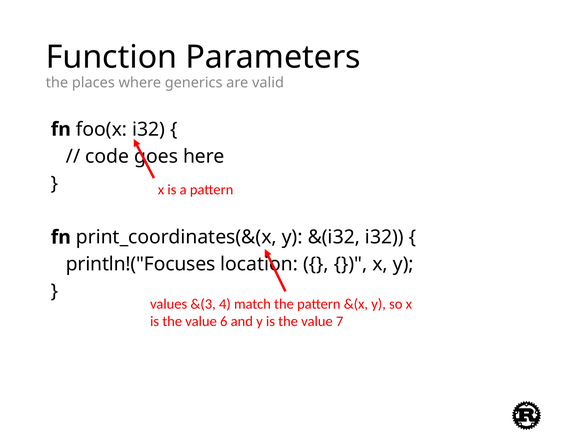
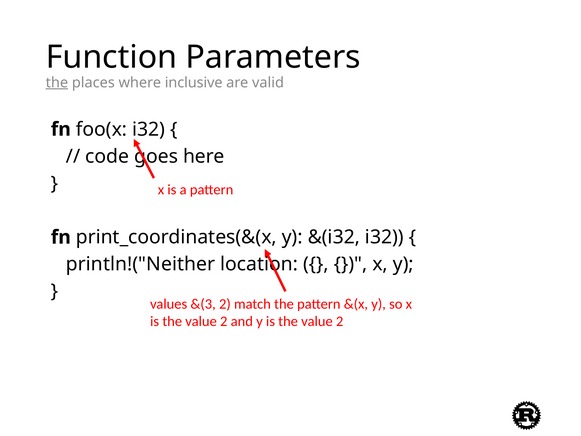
the at (57, 83) underline: none -> present
generics: generics -> inclusive
println!("Focuses: println!("Focuses -> println!("Neither
&(3 4: 4 -> 2
6 at (224, 321): 6 -> 2
7 at (340, 321): 7 -> 2
